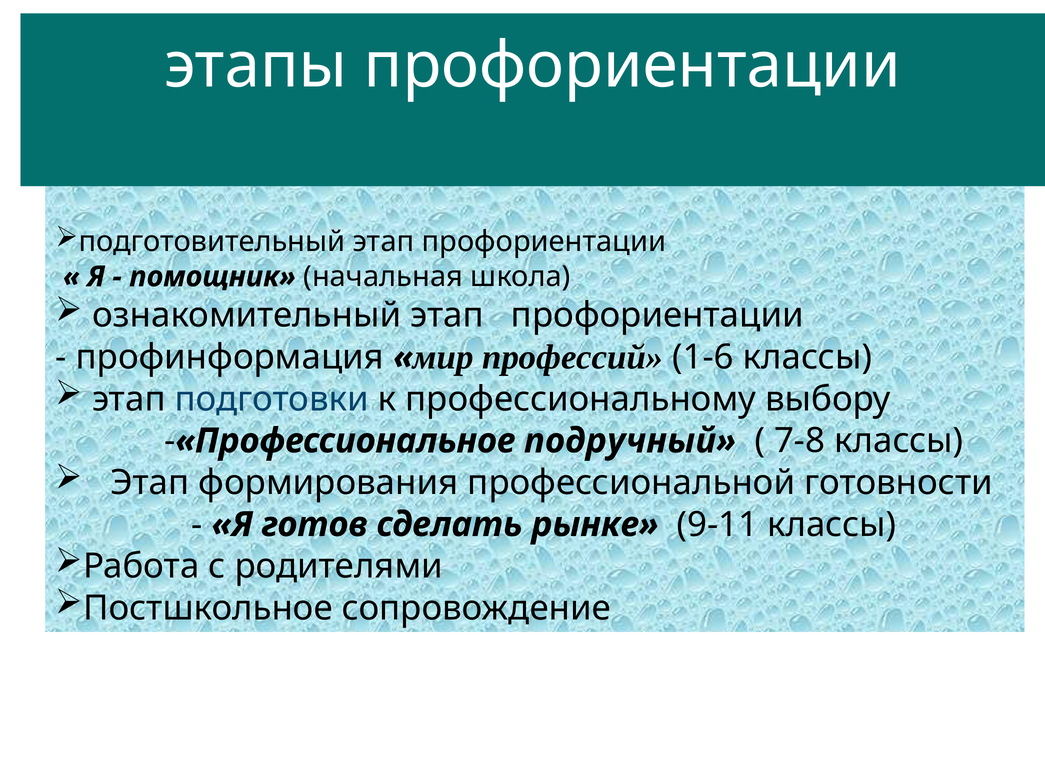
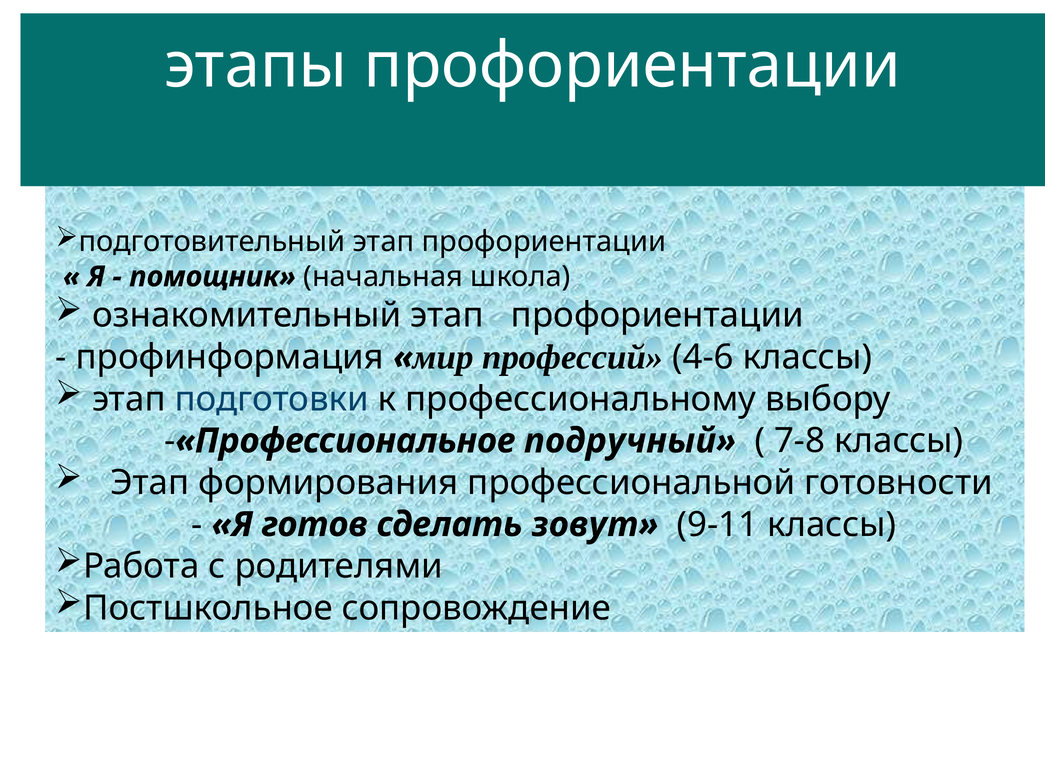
1-6: 1-6 -> 4-6
рынке: рынке -> зовут
